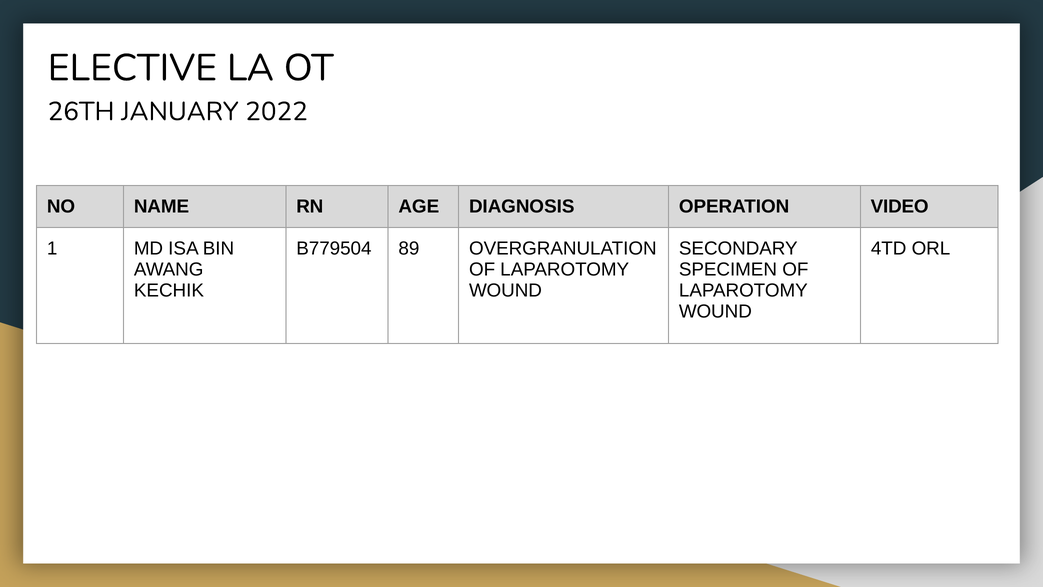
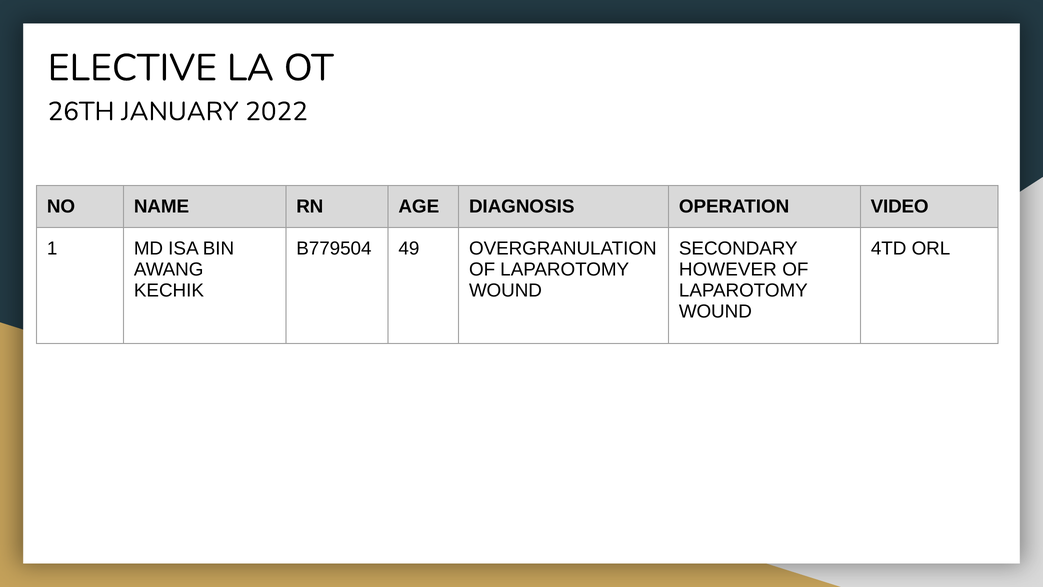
89: 89 -> 49
SPECIMEN: SPECIMEN -> HOWEVER
